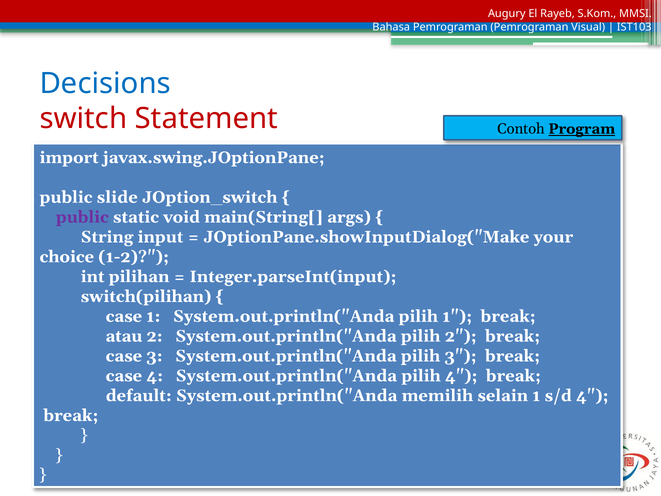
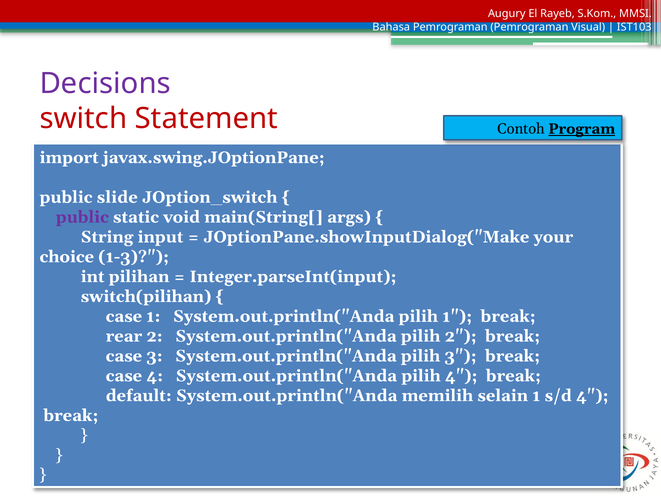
Decisions colour: blue -> purple
1-2: 1-2 -> 1-3
atau: atau -> rear
